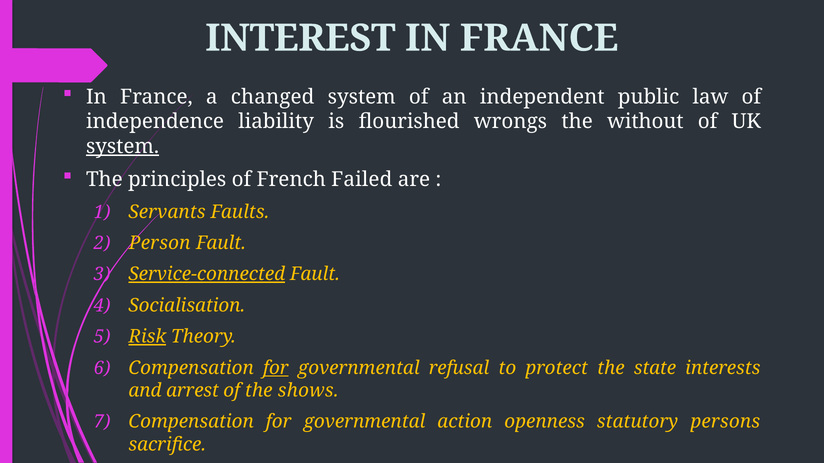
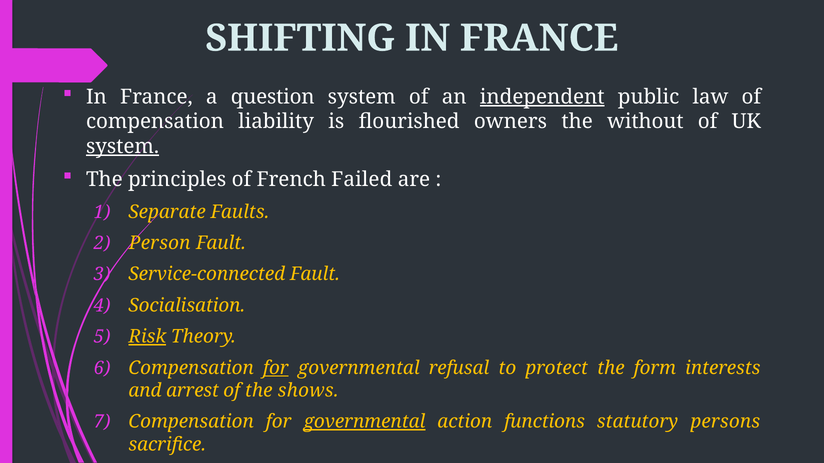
INTEREST: INTEREST -> SHIFTING
changed: changed -> question
independent underline: none -> present
independence at (155, 122): independence -> compensation
wrongs: wrongs -> owners
Servants: Servants -> Separate
Service-connected underline: present -> none
state: state -> form
governmental at (364, 422) underline: none -> present
openness: openness -> functions
